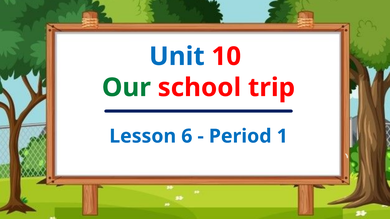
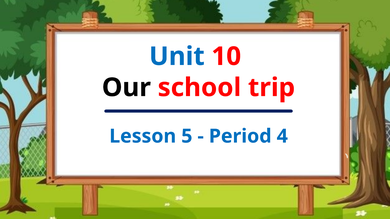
Our colour: green -> black
6: 6 -> 5
1: 1 -> 4
